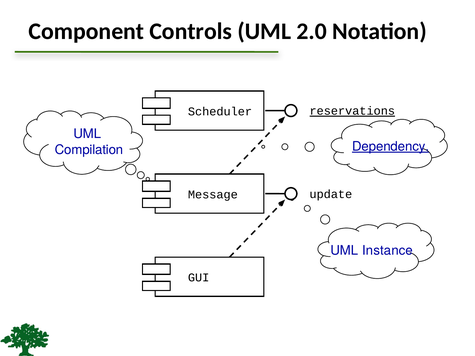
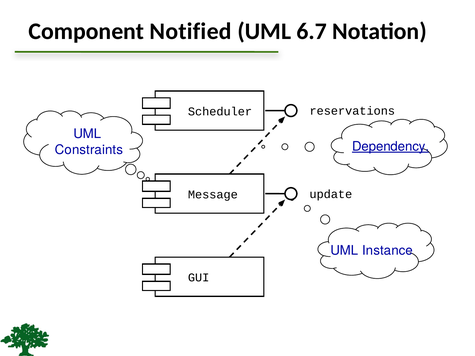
Controls: Controls -> Notified
2.0: 2.0 -> 6.7
reservations underline: present -> none
Compilation: Compilation -> Constraints
